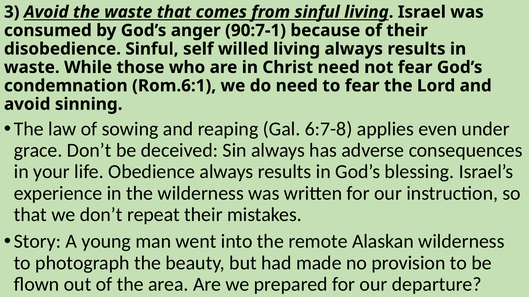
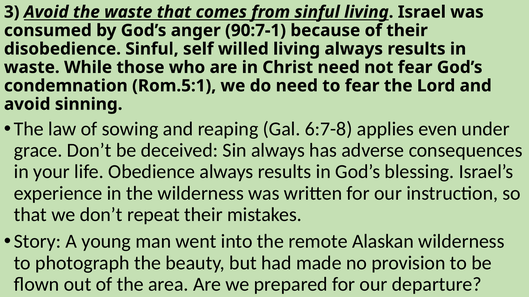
Rom.6:1: Rom.6:1 -> Rom.5:1
